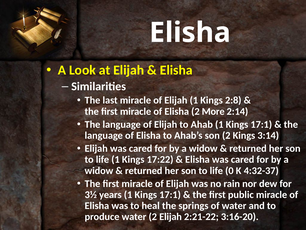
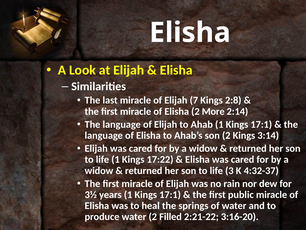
Elijah 1: 1 -> 7
0: 0 -> 3
2 Elijah: Elijah -> Filled
